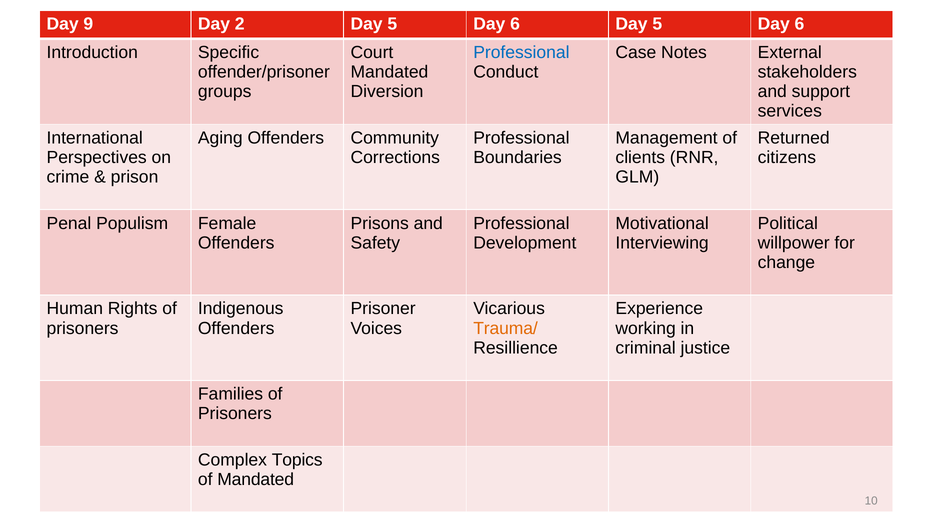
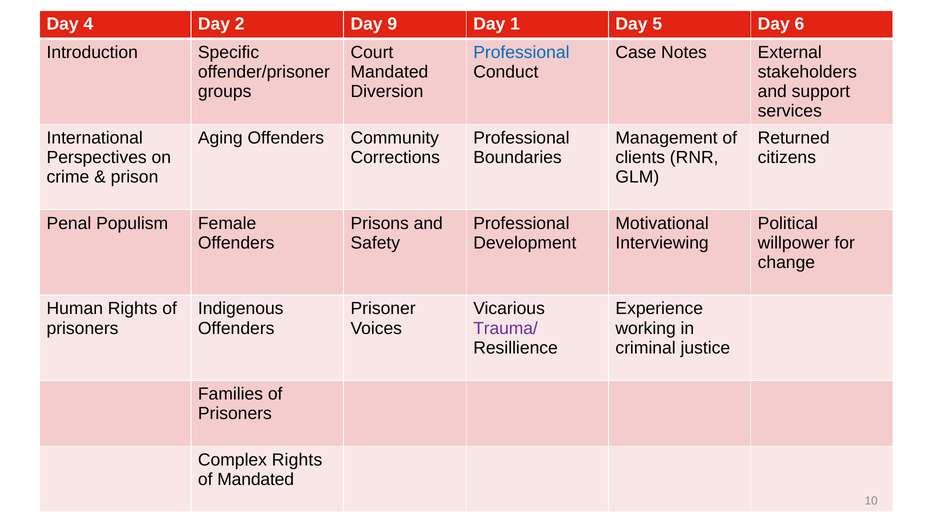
9: 9 -> 4
2 Day 5: 5 -> 9
6 at (515, 24): 6 -> 1
Trauma/ colour: orange -> purple
Complex Topics: Topics -> Rights
